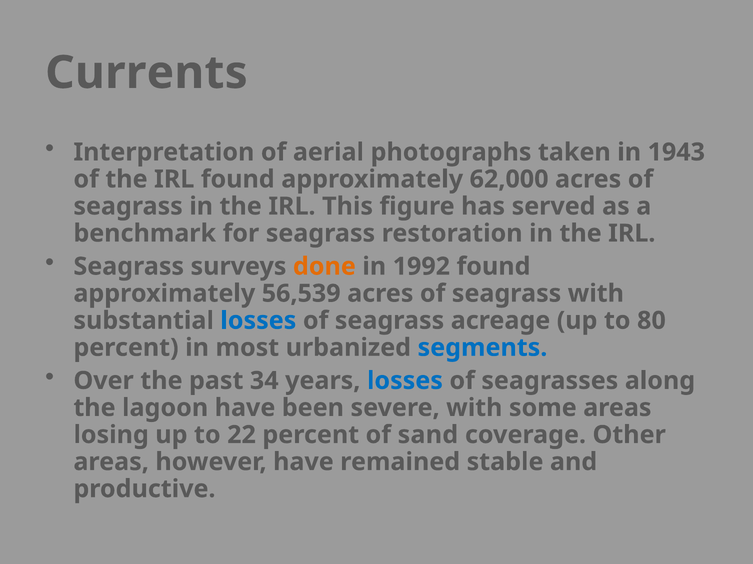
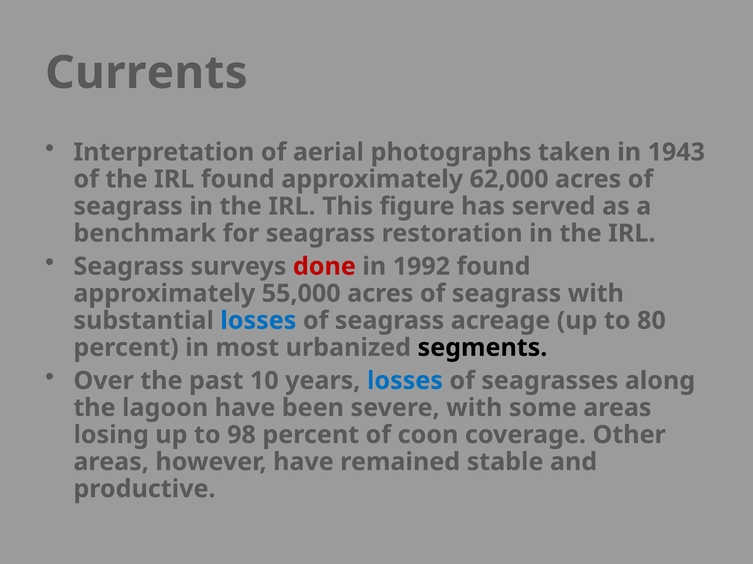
done colour: orange -> red
56,539: 56,539 -> 55,000
segments colour: blue -> black
34: 34 -> 10
22: 22 -> 98
sand: sand -> coon
